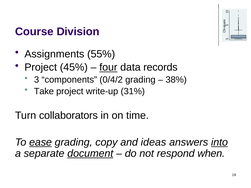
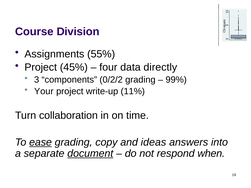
four underline: present -> none
records: records -> directly
0/4/2: 0/4/2 -> 0/2/2
38%: 38% -> 99%
Take: Take -> Your
31%: 31% -> 11%
collaborators: collaborators -> collaboration
into underline: present -> none
